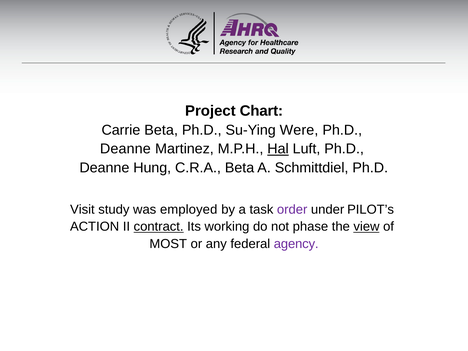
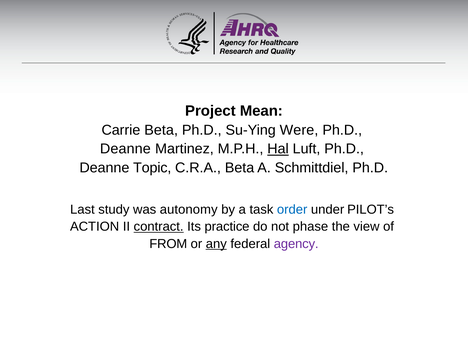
Chart: Chart -> Mean
Hung: Hung -> Topic
Visit: Visit -> Last
employed: employed -> autonomy
order colour: purple -> blue
working: working -> practice
view underline: present -> none
MOST: MOST -> FROM
any underline: none -> present
